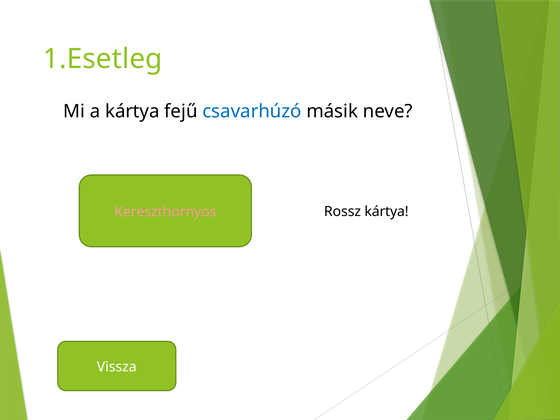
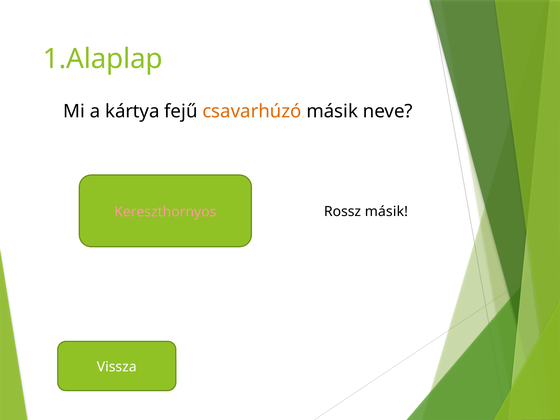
1.Esetleg: 1.Esetleg -> 1.Alaplap
csavarhúzó colour: blue -> orange
Rossz kártya: kártya -> másik
